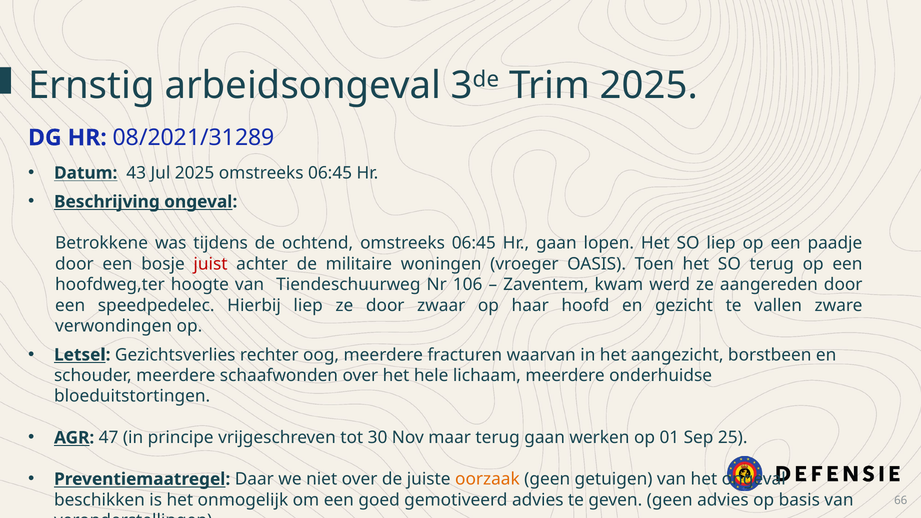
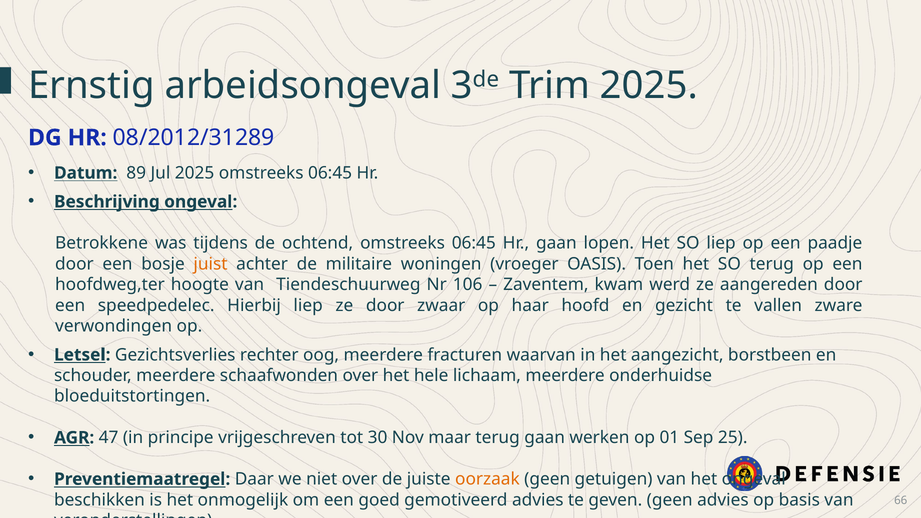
08/2021/31289: 08/2021/31289 -> 08/2012/31289
43: 43 -> 89
juist colour: red -> orange
